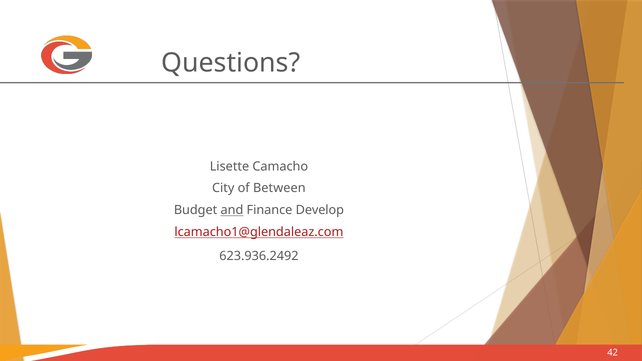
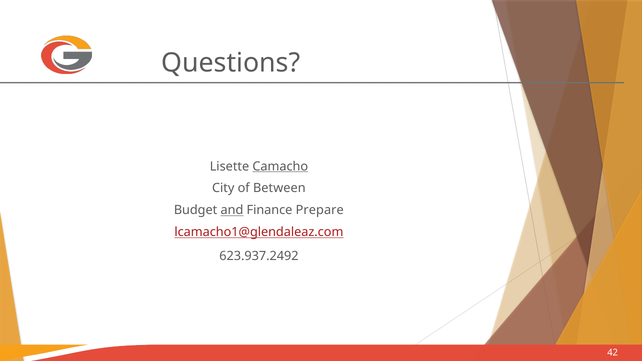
Camacho underline: none -> present
Develop: Develop -> Prepare
623.936.2492: 623.936.2492 -> 623.937.2492
